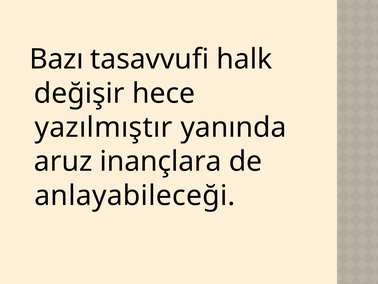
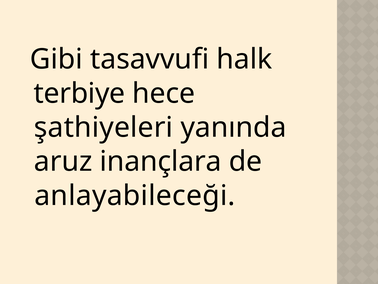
Bazı: Bazı -> Gibi
değişir: değişir -> terbiye
yazılmıştır: yazılmıştır -> şathiyeleri
